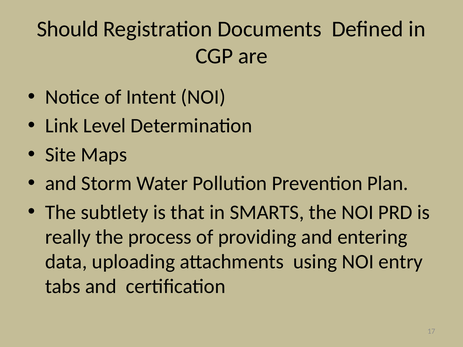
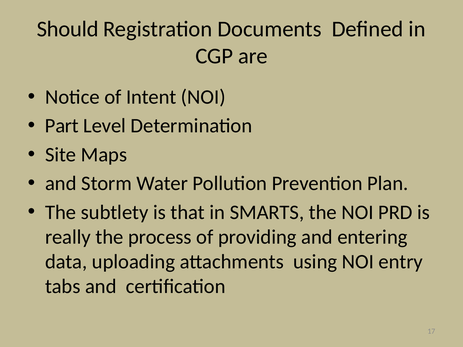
Link: Link -> Part
